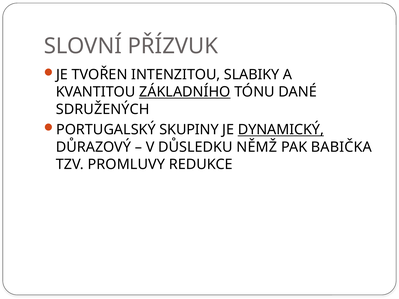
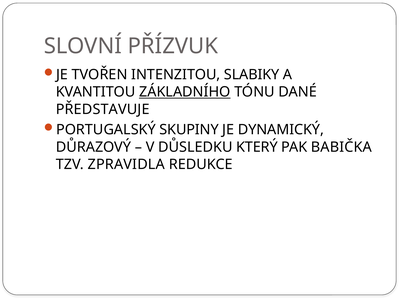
SDRUŽENÝCH: SDRUŽENÝCH -> PŘEDSTAVUJE
DYNAMICKÝ underline: present -> none
NĚMŽ: NĚMŽ -> KTERÝ
PROMLUVY: PROMLUVY -> ZPRAVIDLA
